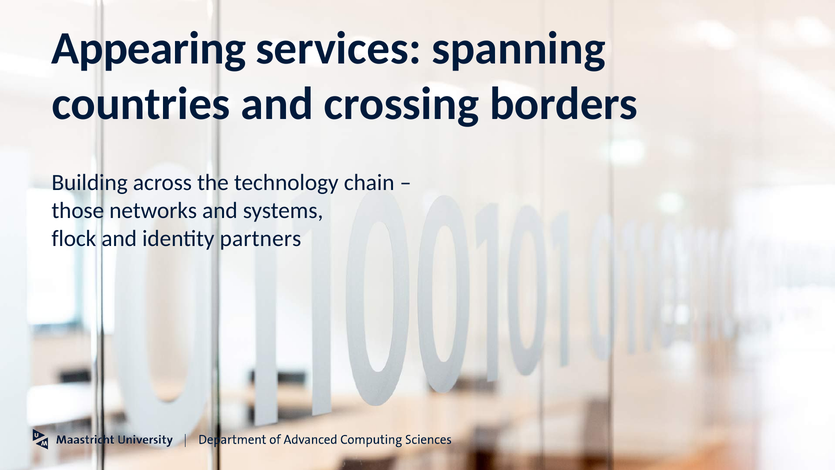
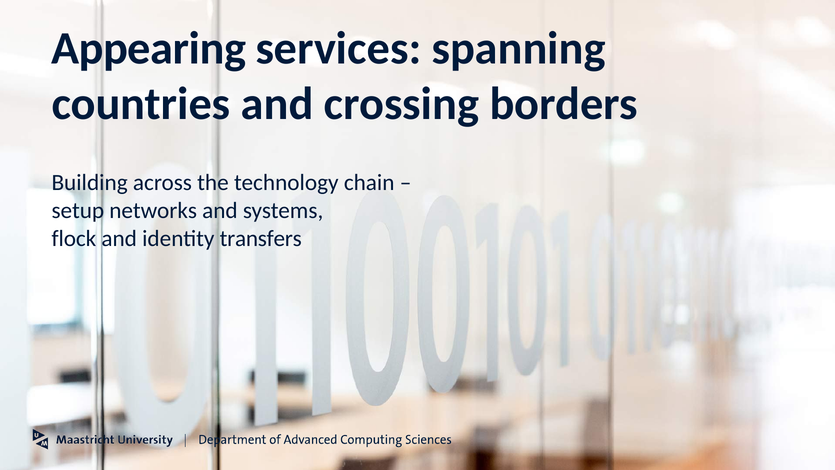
those: those -> setup
partners: partners -> transfers
